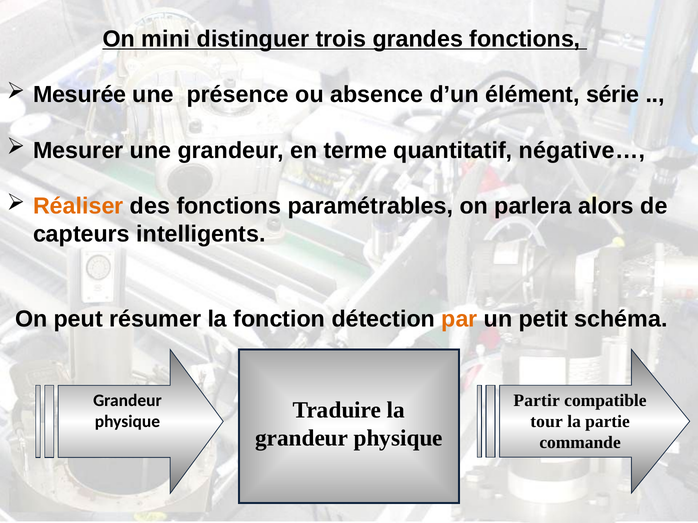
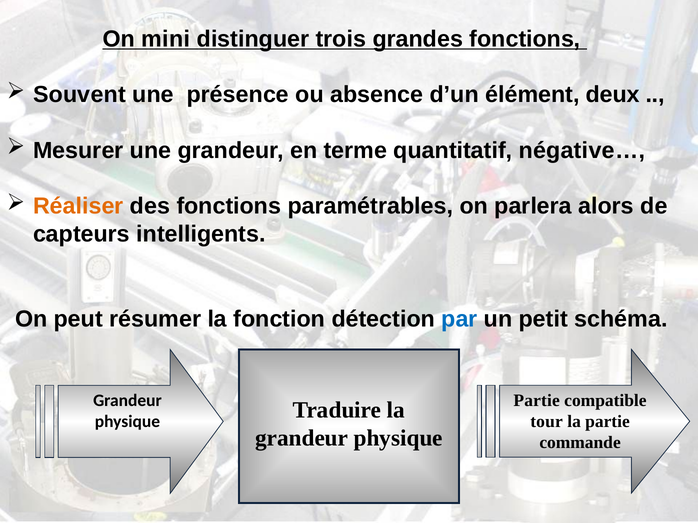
Mesurée: Mesurée -> Souvent
série: série -> deux
par colour: orange -> blue
Partir at (537, 401): Partir -> Partie
